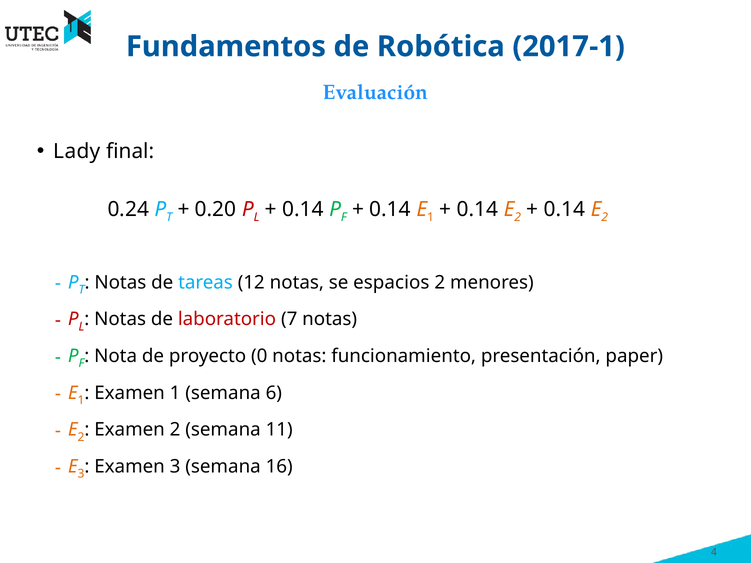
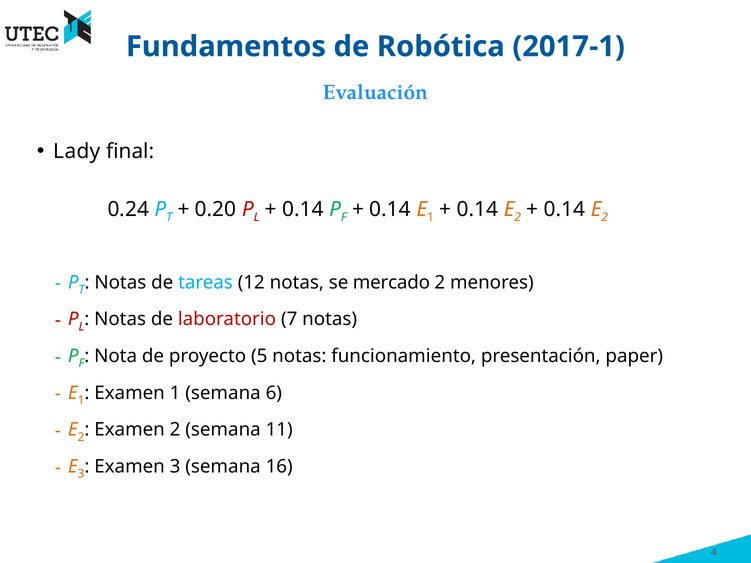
espacios: espacios -> mercado
0: 0 -> 5
